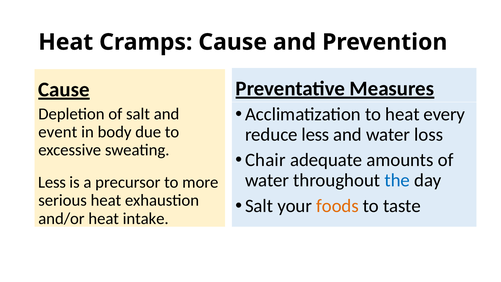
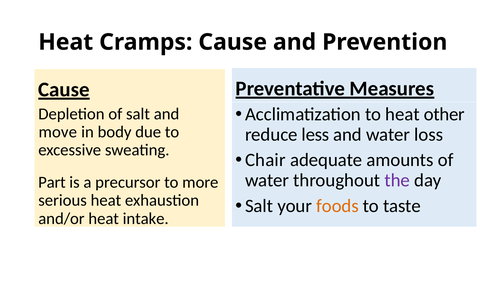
every: every -> other
event: event -> move
the colour: blue -> purple
Less at (52, 182): Less -> Part
